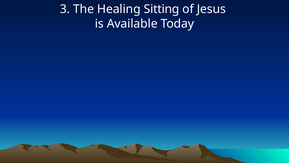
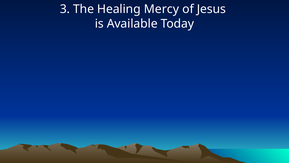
Sitting: Sitting -> Mercy
